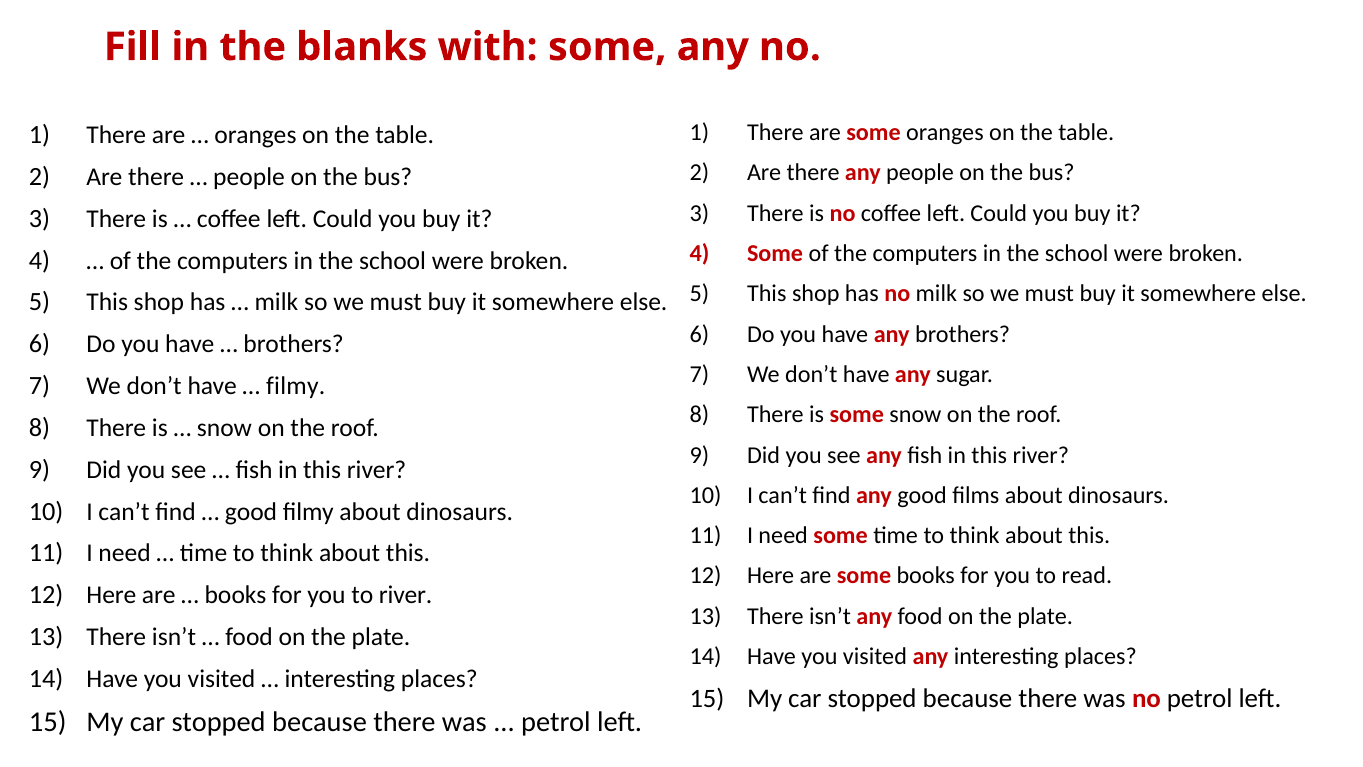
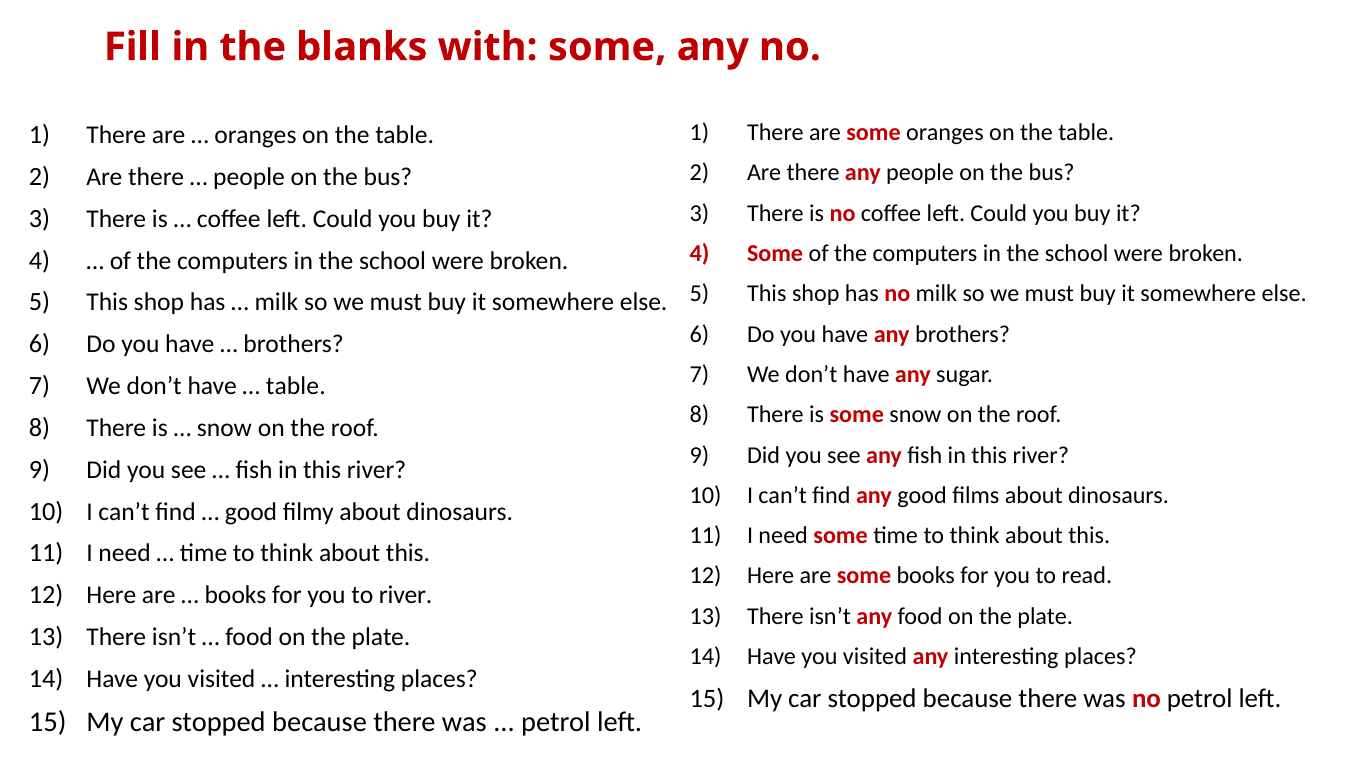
filmy at (296, 386): filmy -> table
